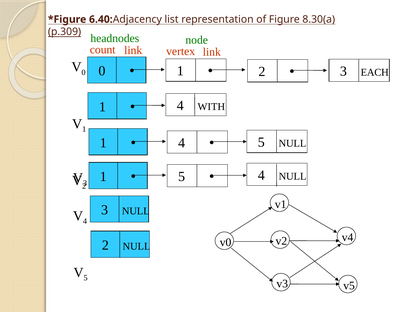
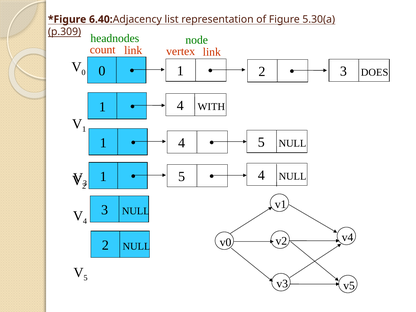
8.30(a: 8.30(a -> 5.30(a
EACH: EACH -> DOES
